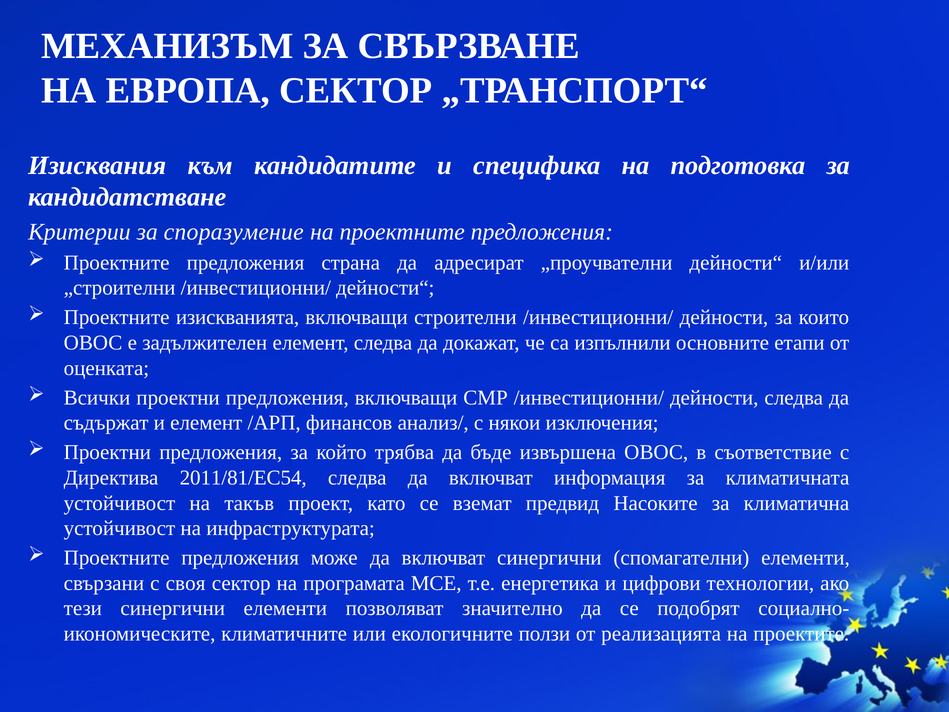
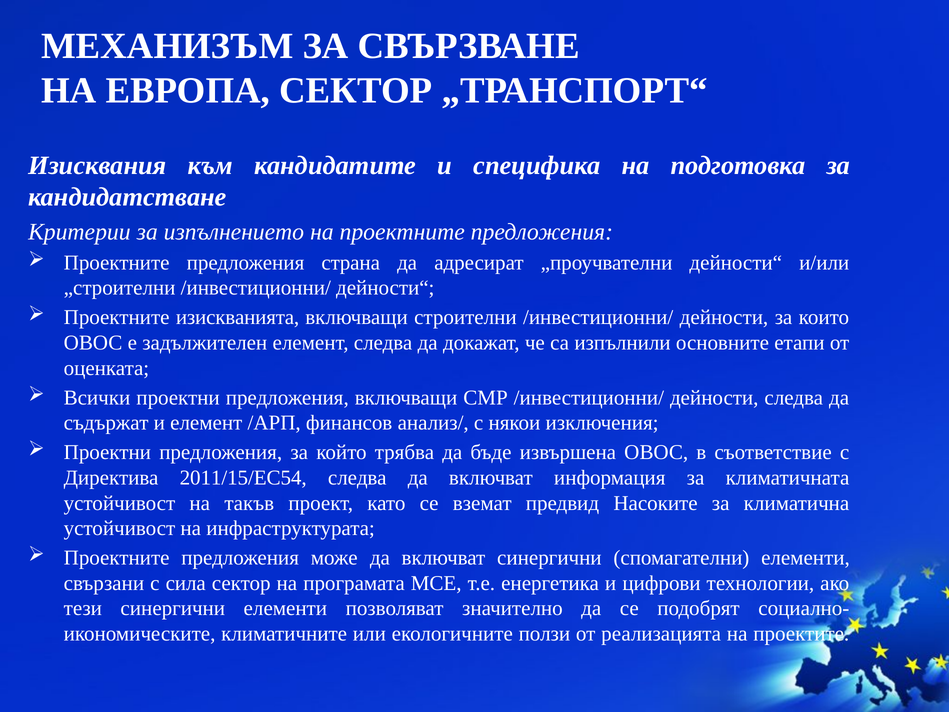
споразумение: споразумение -> изпълнението
2011/81/ЕС54: 2011/81/ЕС54 -> 2011/15/ЕС54
своя: своя -> сила
